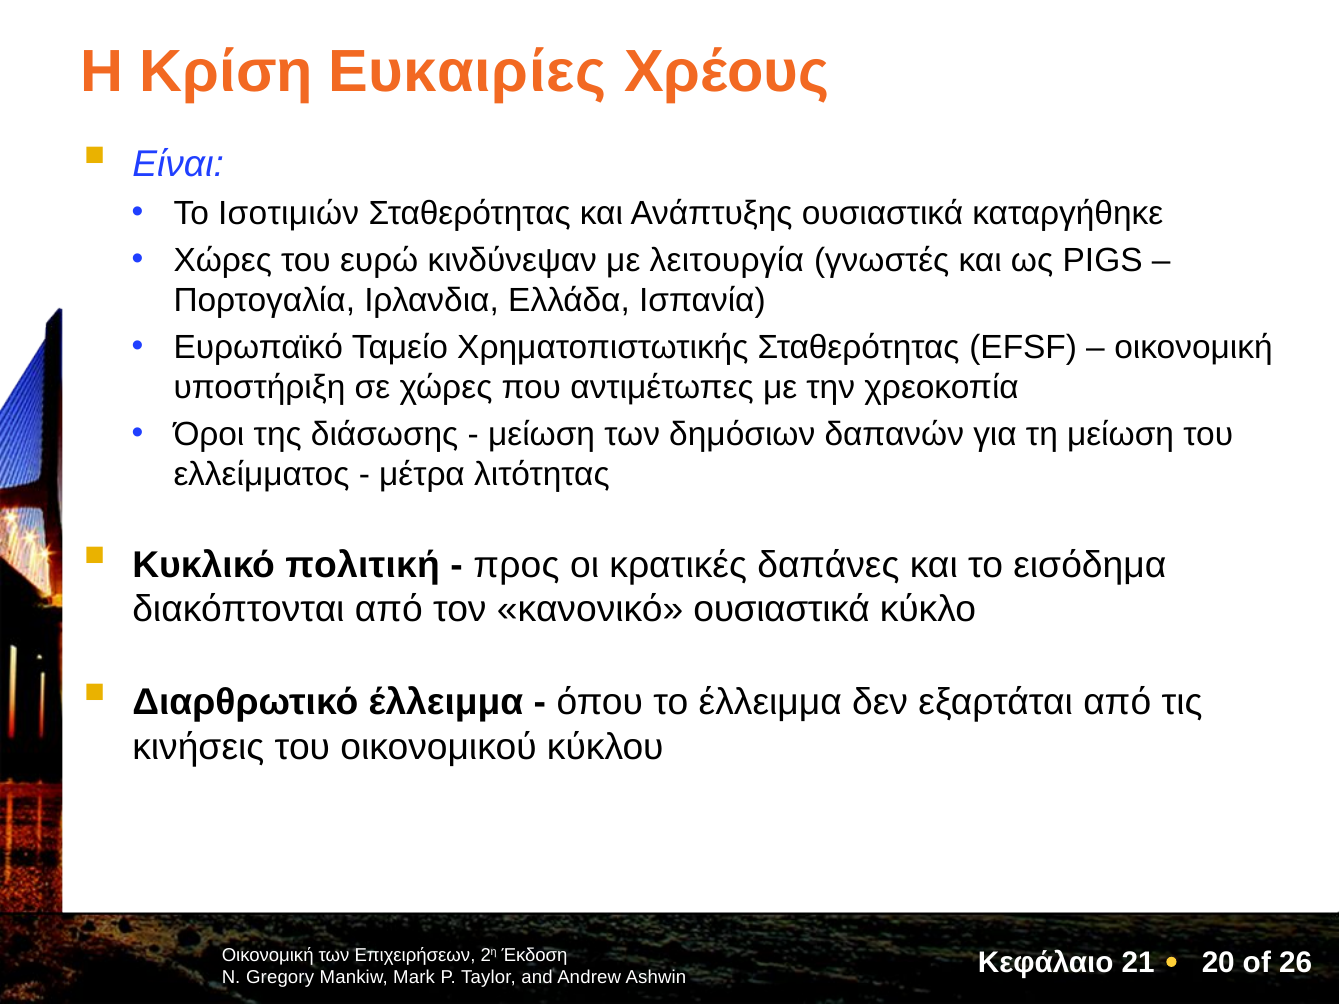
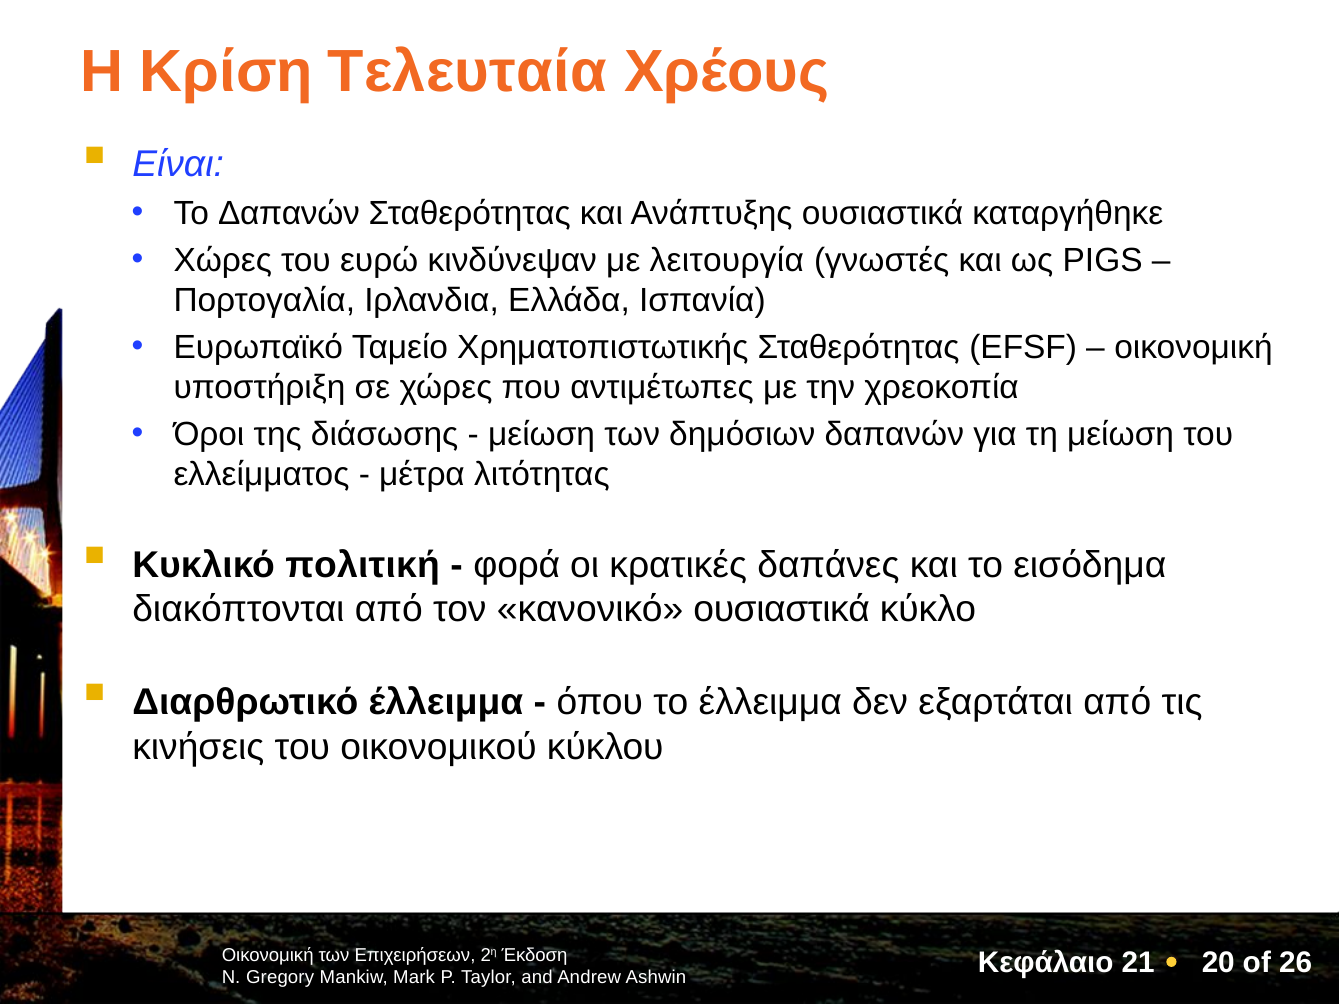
Ευκαιρίες: Ευκαιρίες -> Τελευταία
Το Ισοτιμιών: Ισοτιμιών -> Δαπανών
προς: προς -> φορά
